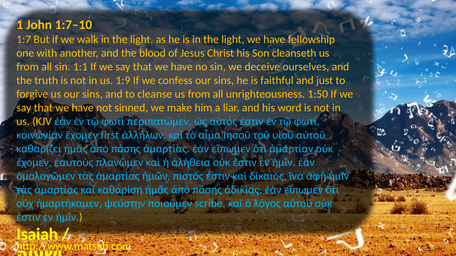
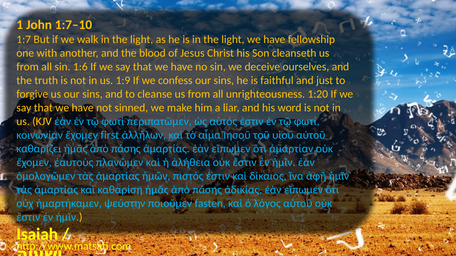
1:1: 1:1 -> 1:6
1:50: 1:50 -> 1:20
scribe: scribe -> fasten
